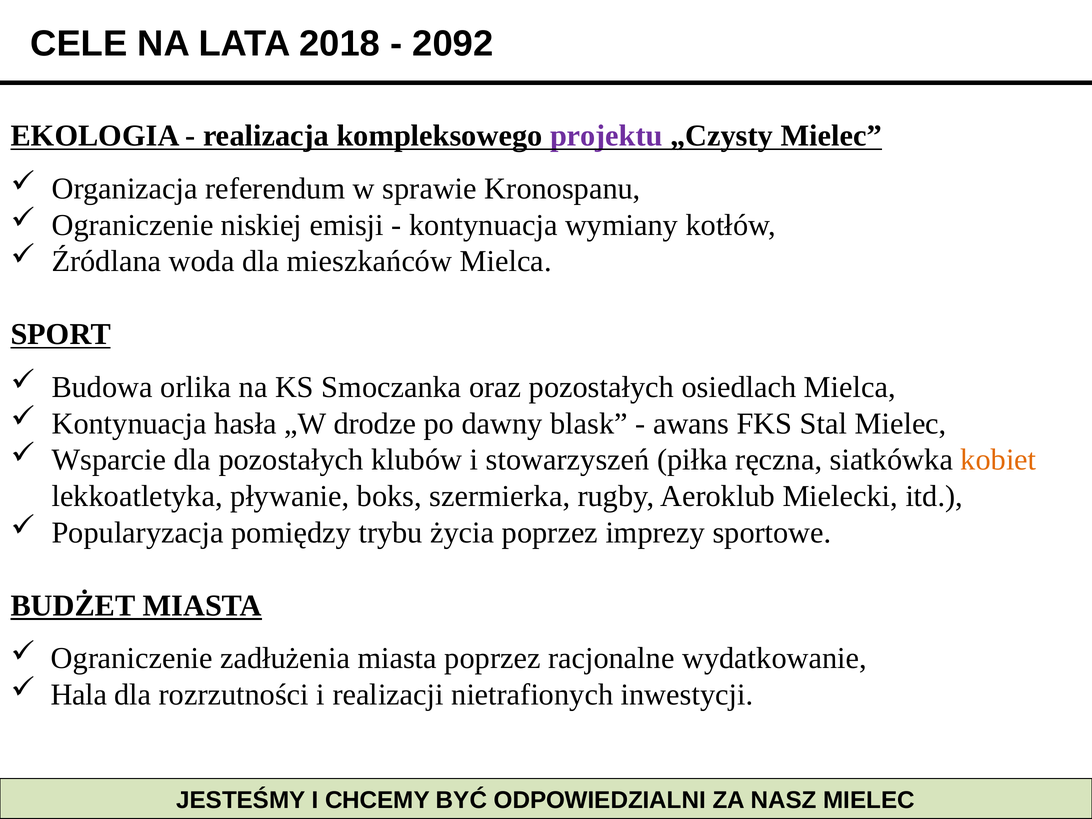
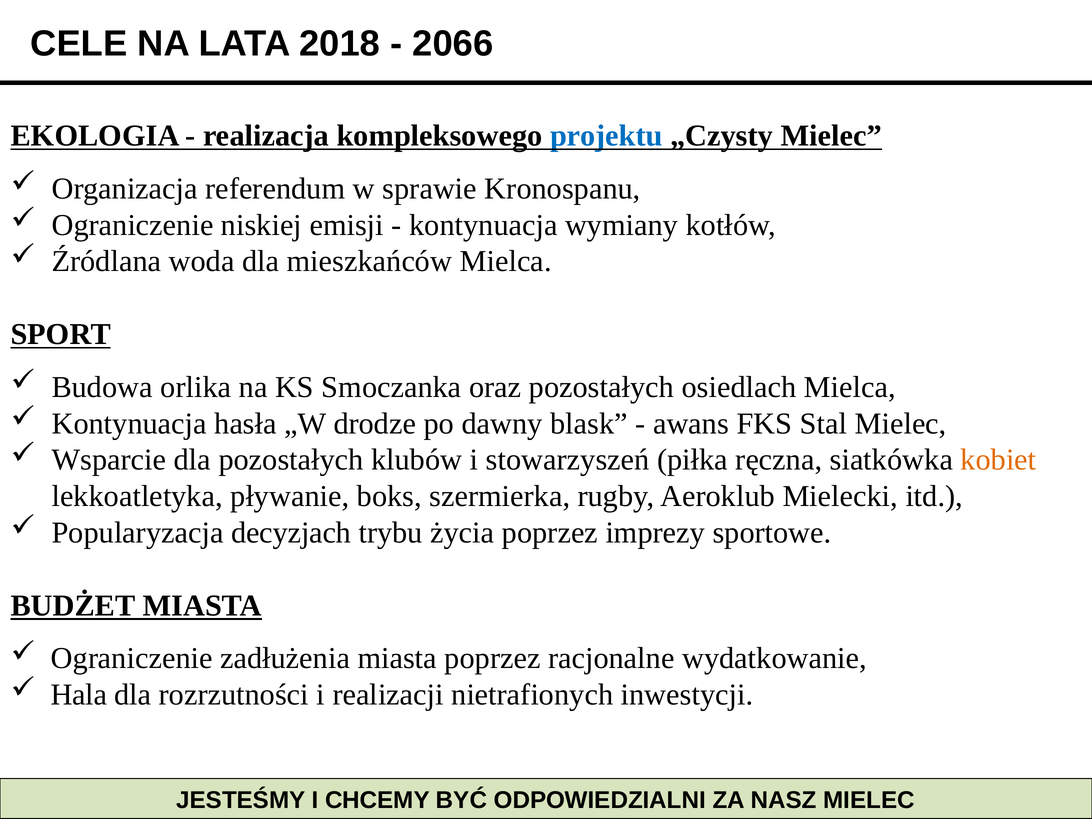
2092: 2092 -> 2066
projektu colour: purple -> blue
pomiędzy: pomiędzy -> decyzjach
